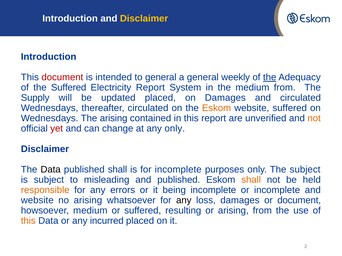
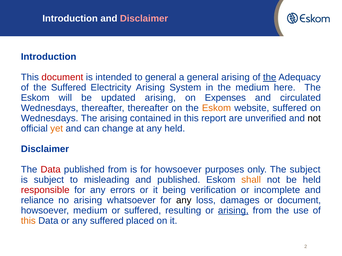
Disclaimer at (144, 18) colour: yellow -> pink
general weekly: weekly -> arising
Electricity Report: Report -> Arising
medium from: from -> here
Supply at (35, 98): Supply -> Eskom
updated placed: placed -> arising
on Damages: Damages -> Expenses
thereafter circulated: circulated -> thereafter
not at (314, 118) colour: orange -> black
yet colour: red -> orange
any only: only -> held
Data at (51, 170) colour: black -> red
published shall: shall -> from
for incomplete: incomplete -> howsoever
responsible colour: orange -> red
being incomplete: incomplete -> verification
website at (37, 201): website -> reliance
arising at (233, 211) underline: none -> present
any incurred: incurred -> suffered
